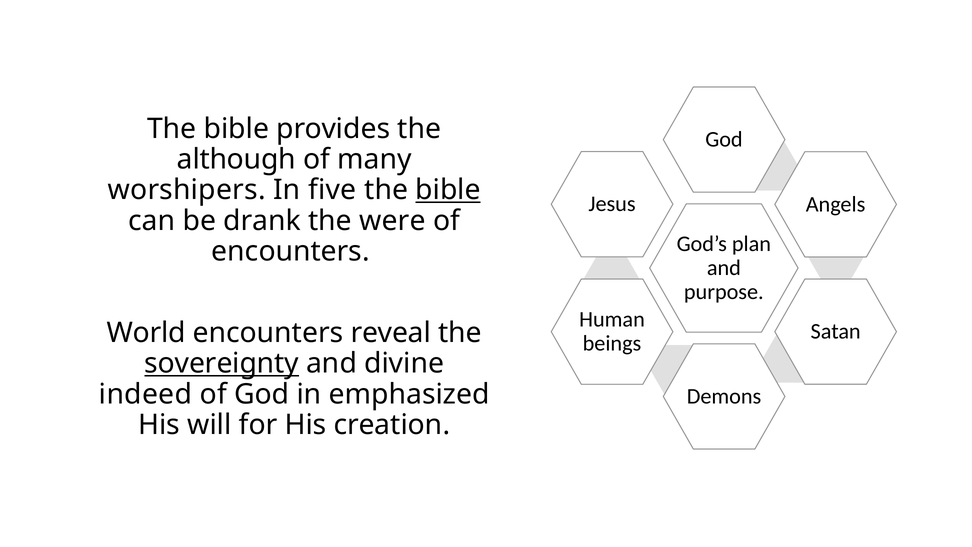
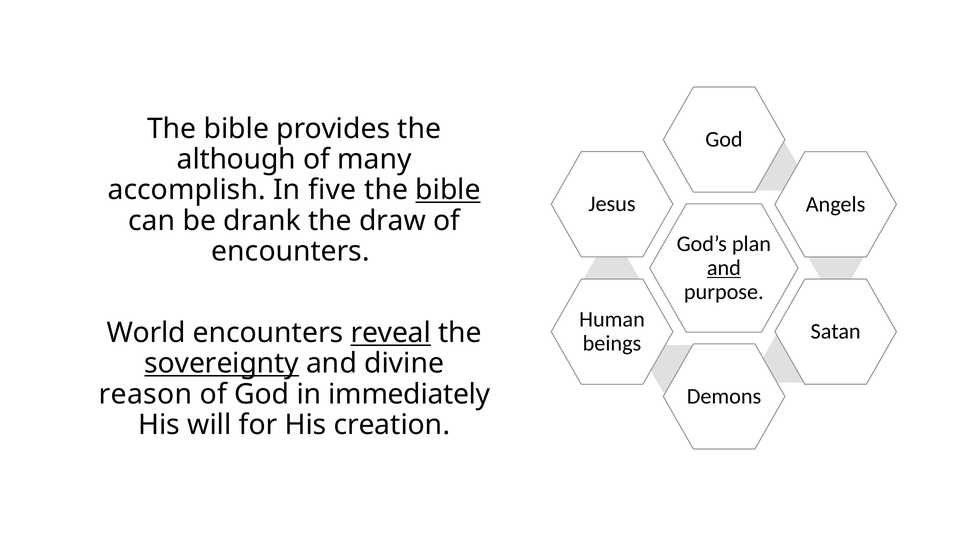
worshipers: worshipers -> accomplish
were: were -> draw
and at (724, 268) underline: none -> present
reveal underline: none -> present
indeed: indeed -> reason
emphasized: emphasized -> immediately
